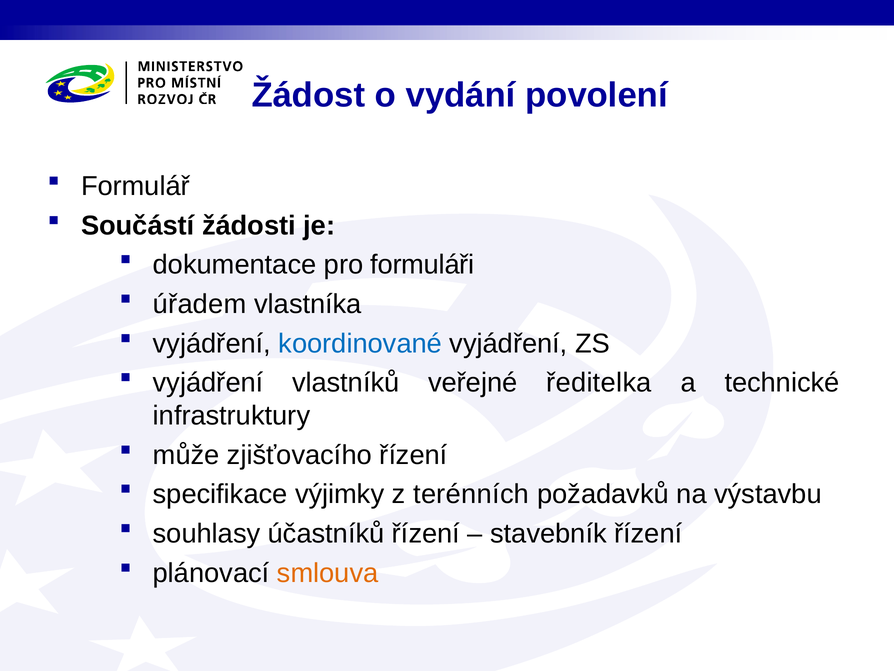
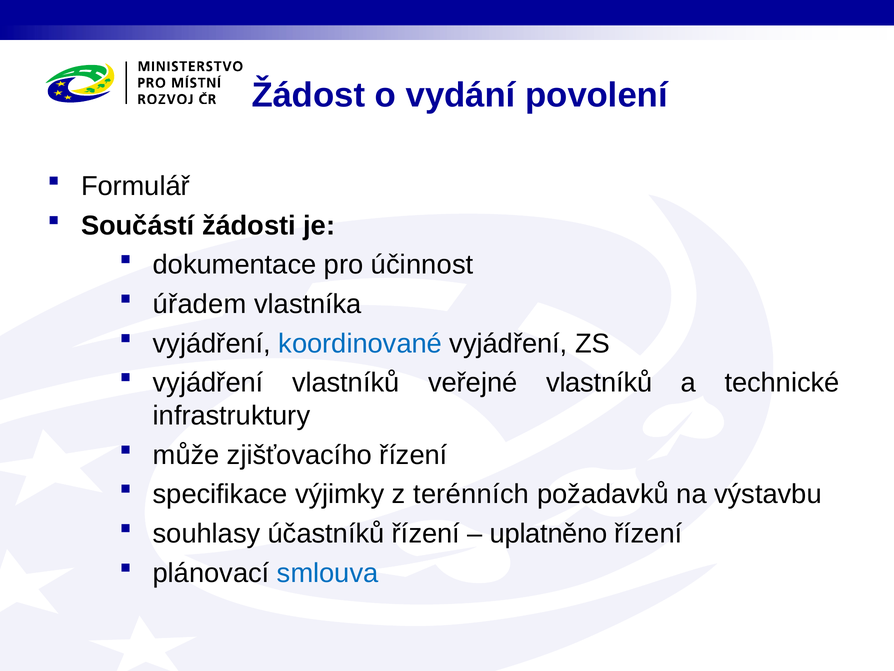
formuláři: formuláři -> účinnost
veřejné ředitelka: ředitelka -> vlastníků
stavebník: stavebník -> uplatněno
smlouva colour: orange -> blue
